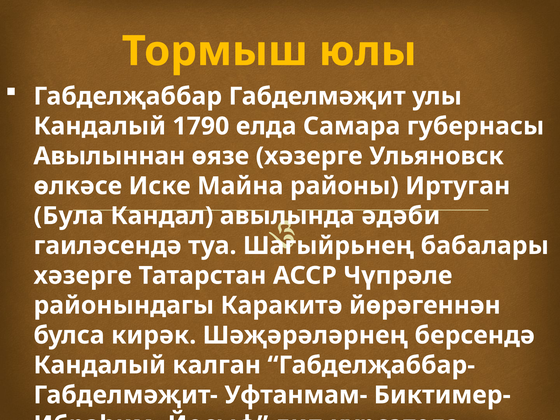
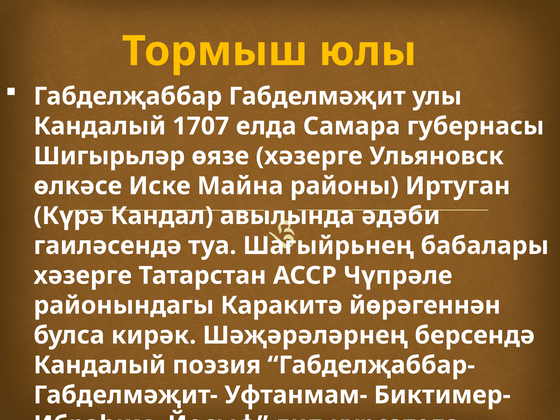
1790: 1790 -> 1707
Авылыннан: Авылыннан -> Шигырьләр
Була: Була -> Күрә
калган: калган -> поэзия
